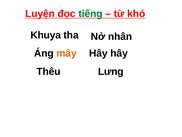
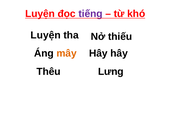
tiếng colour: green -> purple
Khuya at (46, 35): Khuya -> Luyện
nhân: nhân -> thiếu
